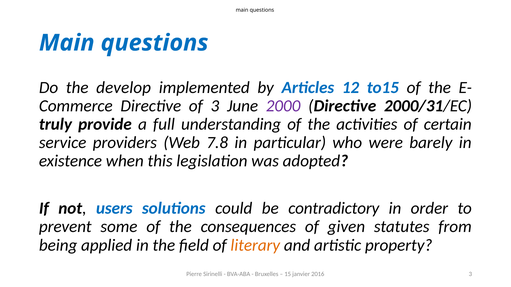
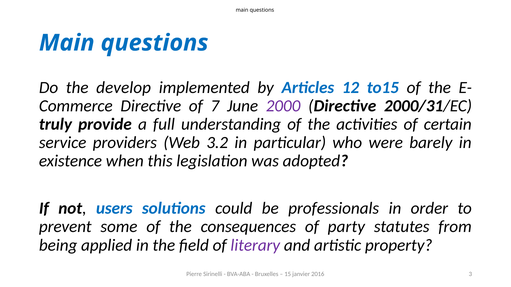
of 3: 3 -> 7
7.8: 7.8 -> 3.2
contradictory: contradictory -> professionals
given: given -> party
literary colour: orange -> purple
